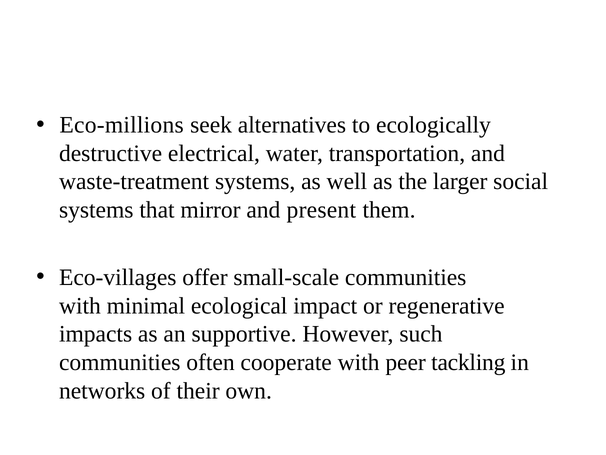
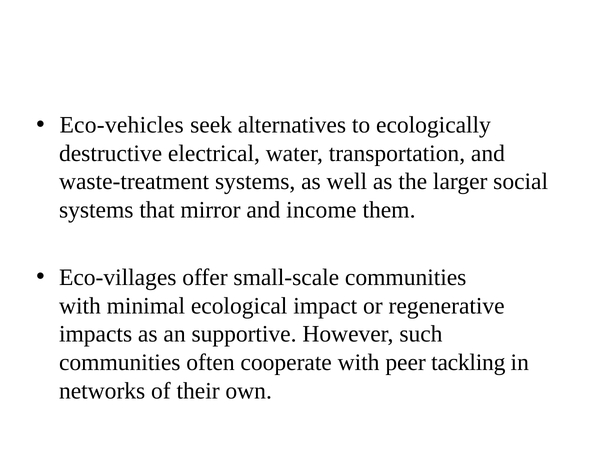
Eco-millions: Eco-millions -> Eco-vehicles
present: present -> income
